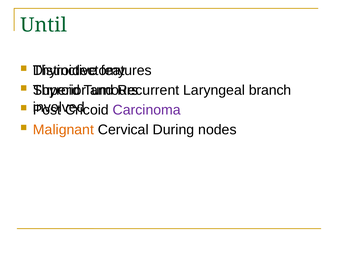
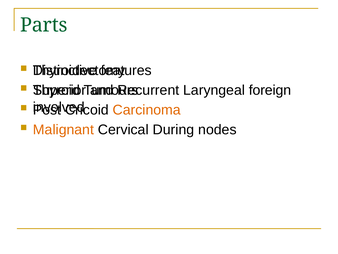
Until: Until -> Parts
branch: branch -> foreign
Carcinoma colour: purple -> orange
